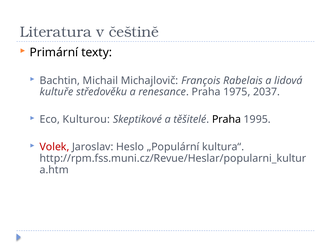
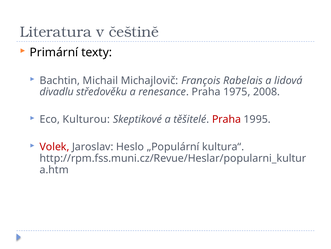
kultuře: kultuře -> divadlu
2037: 2037 -> 2008
Praha at (226, 119) colour: black -> red
